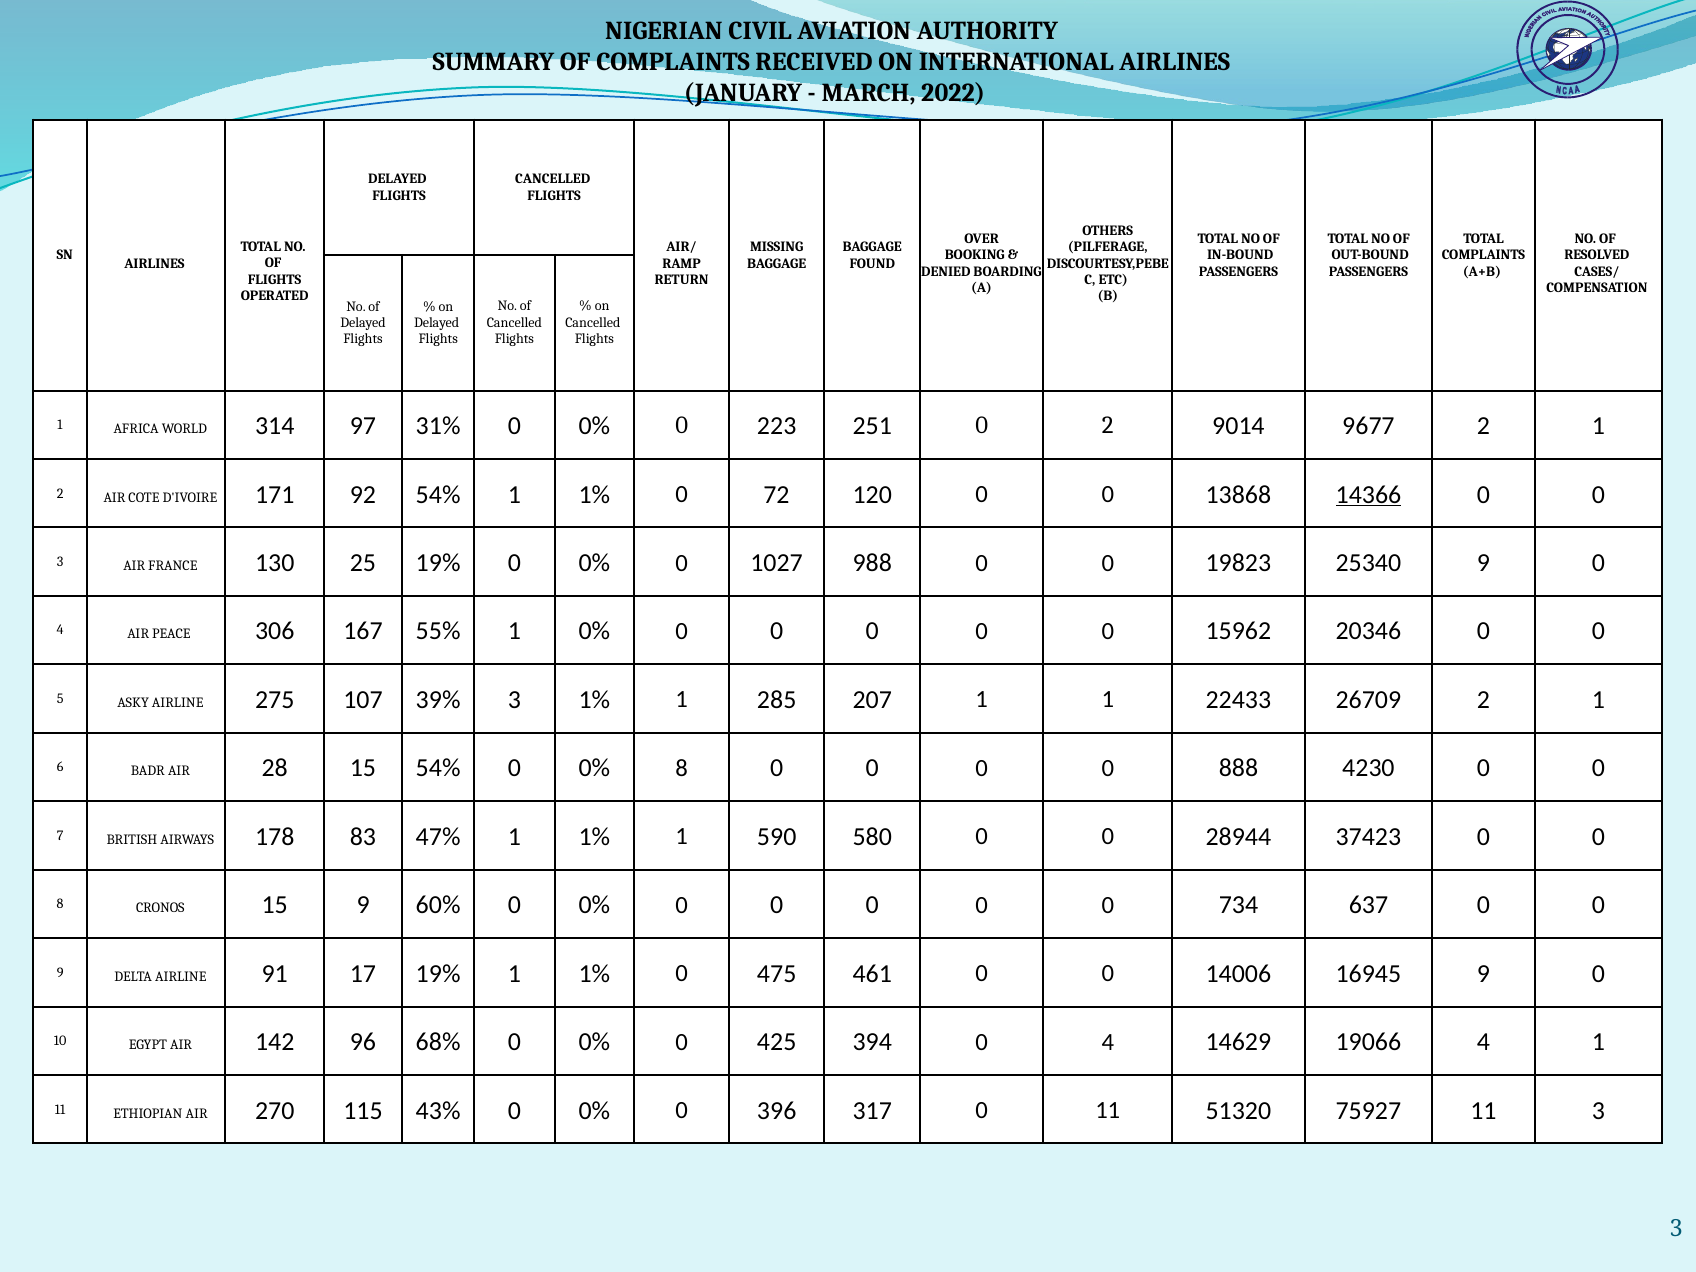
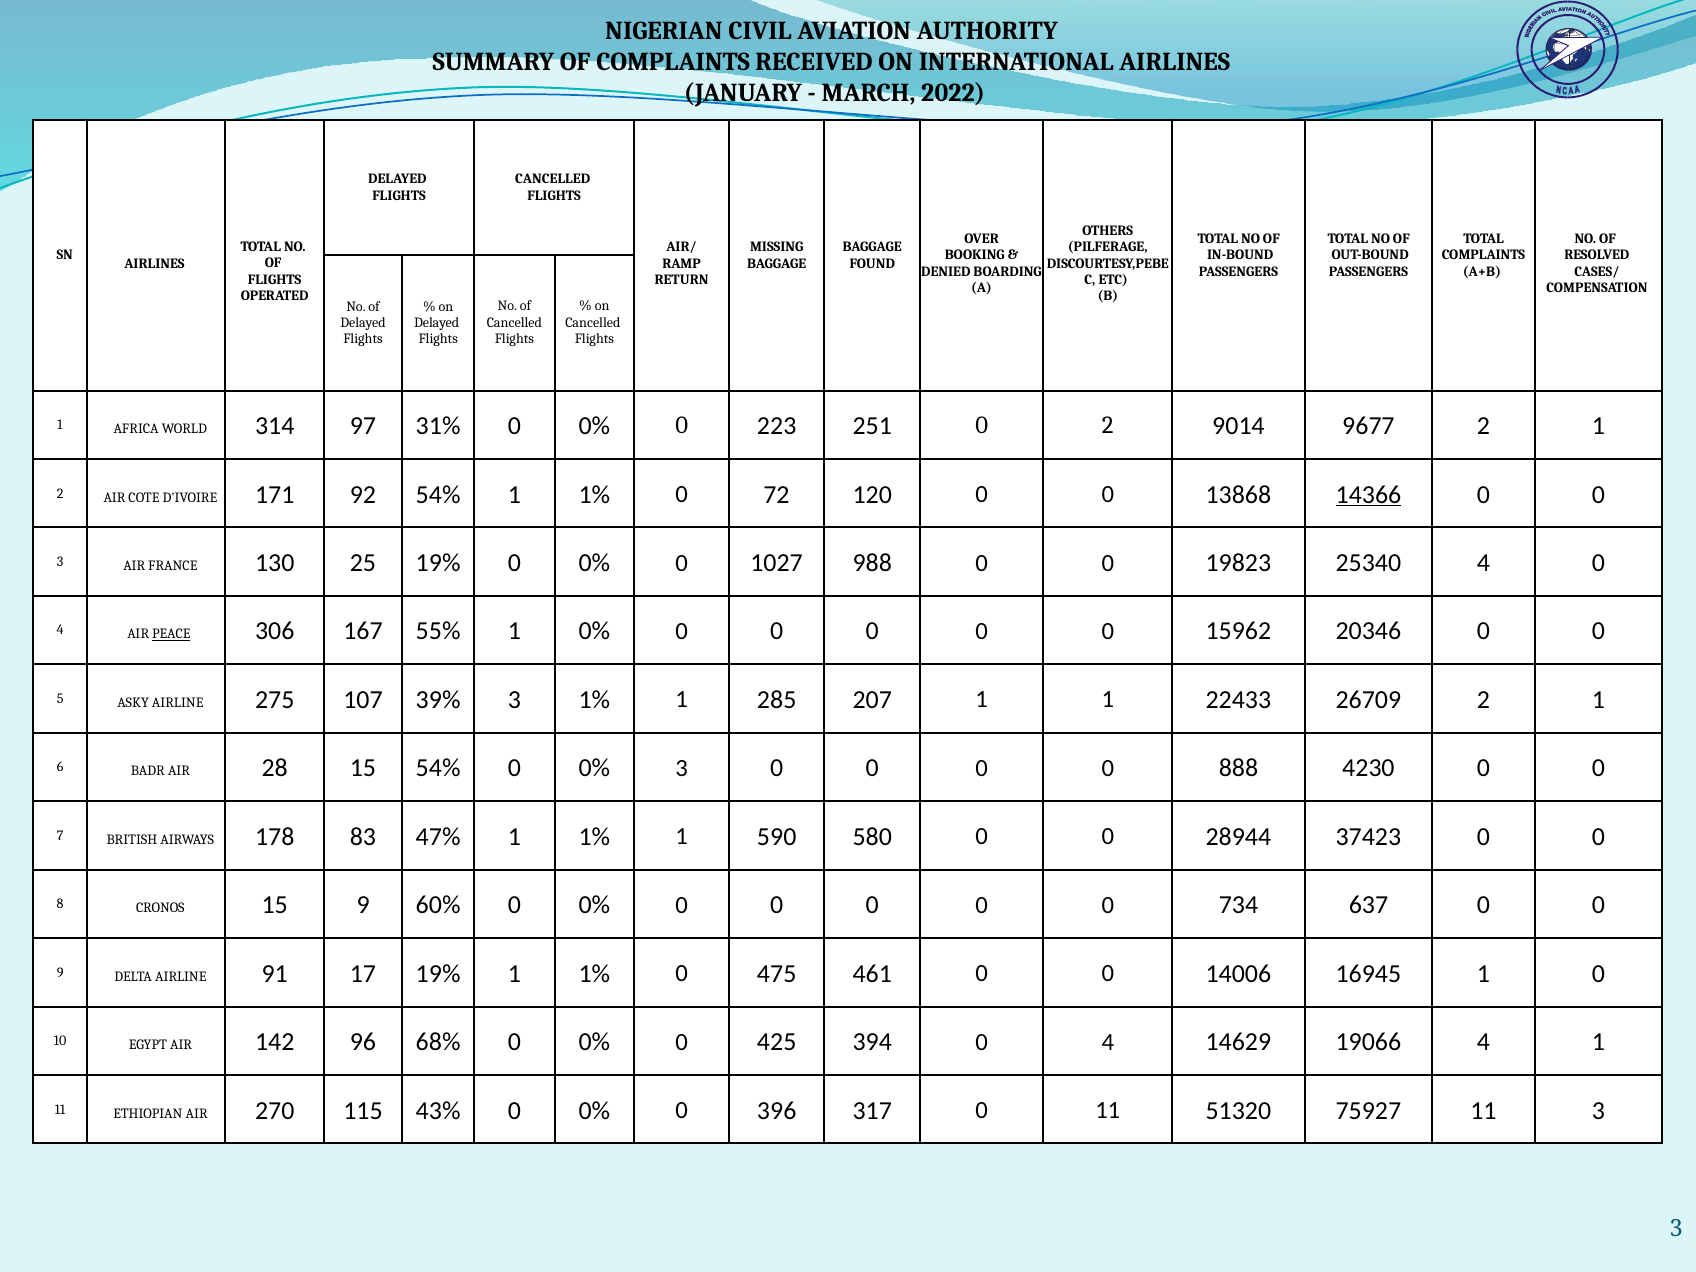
25340 9: 9 -> 4
PEACE underline: none -> present
0% 8: 8 -> 3
16945 9: 9 -> 1
